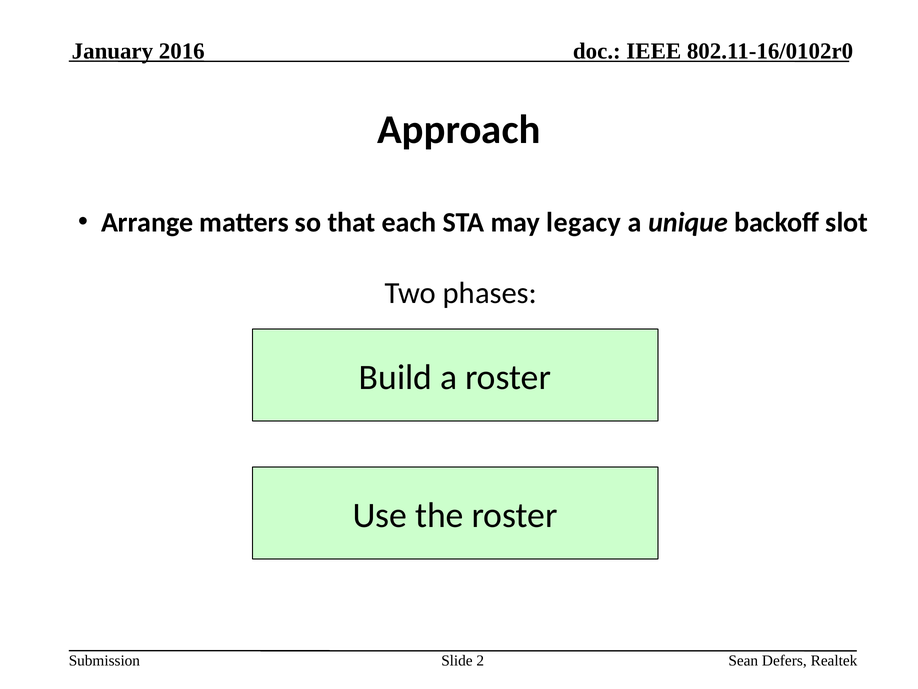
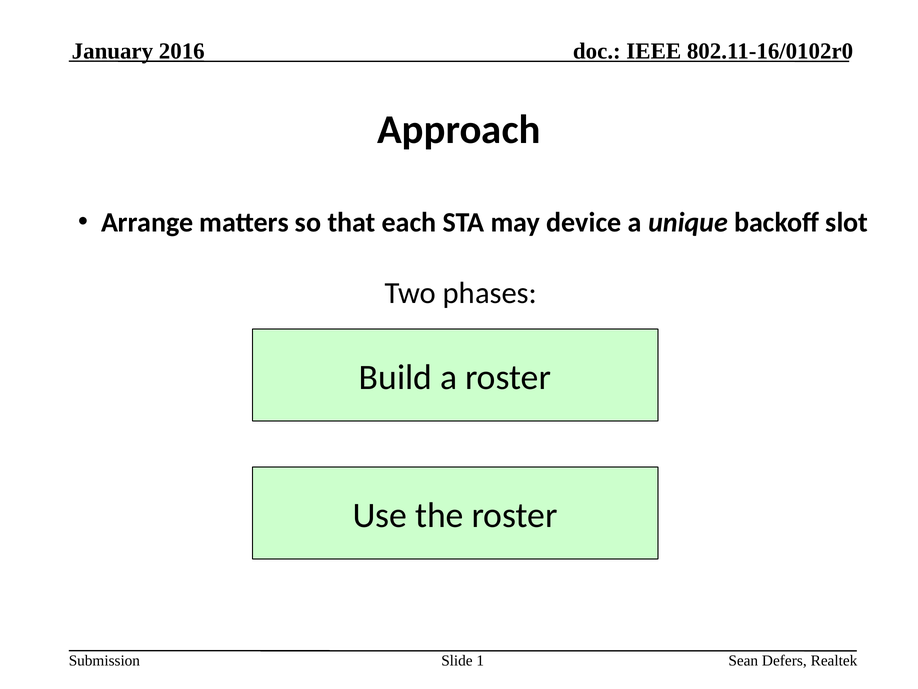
legacy: legacy -> device
2: 2 -> 1
